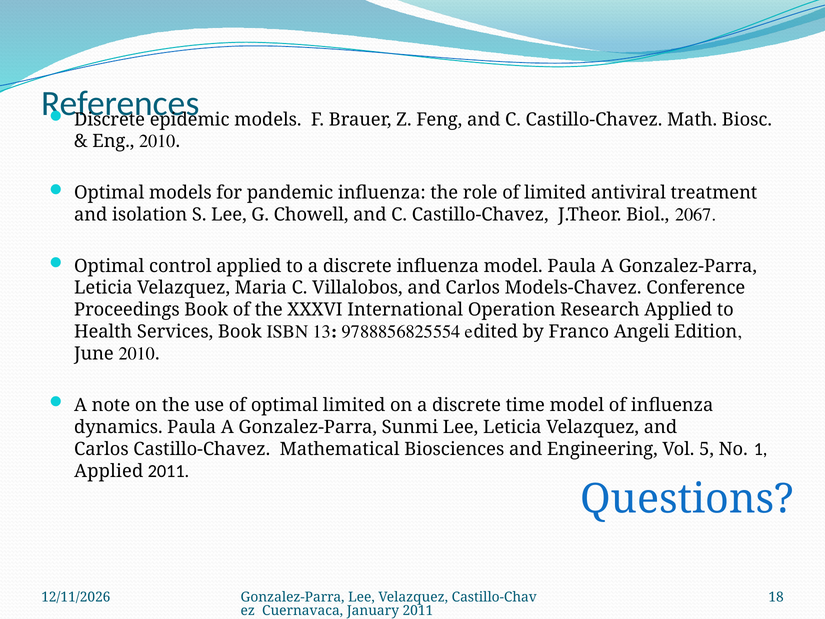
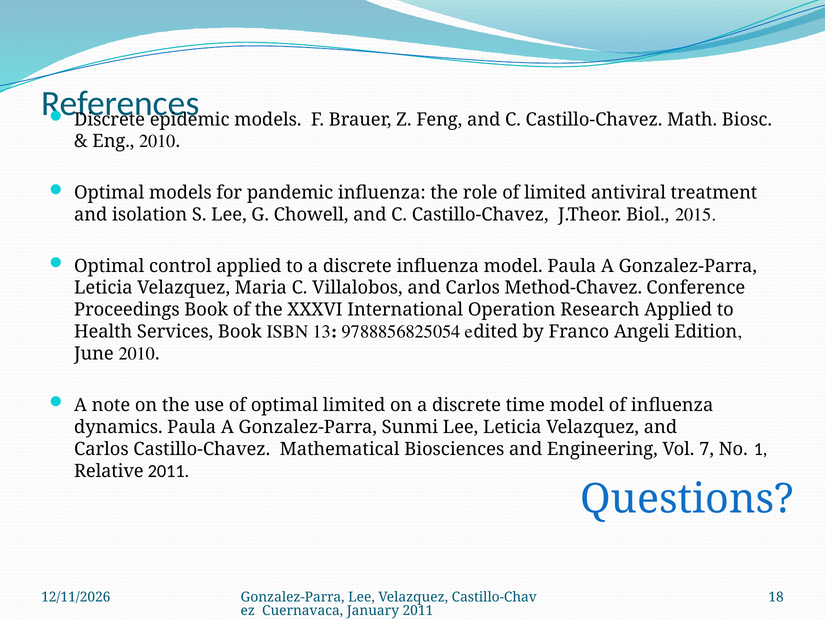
2067: 2067 -> 2015
Models-Chavez: Models-Chavez -> Method-Chavez
9788856825554: 9788856825554 -> 9788856825054
5: 5 -> 7
Applied at (109, 471): Applied -> Relative
